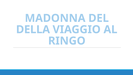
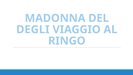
DELLA: DELLA -> DEGLI
